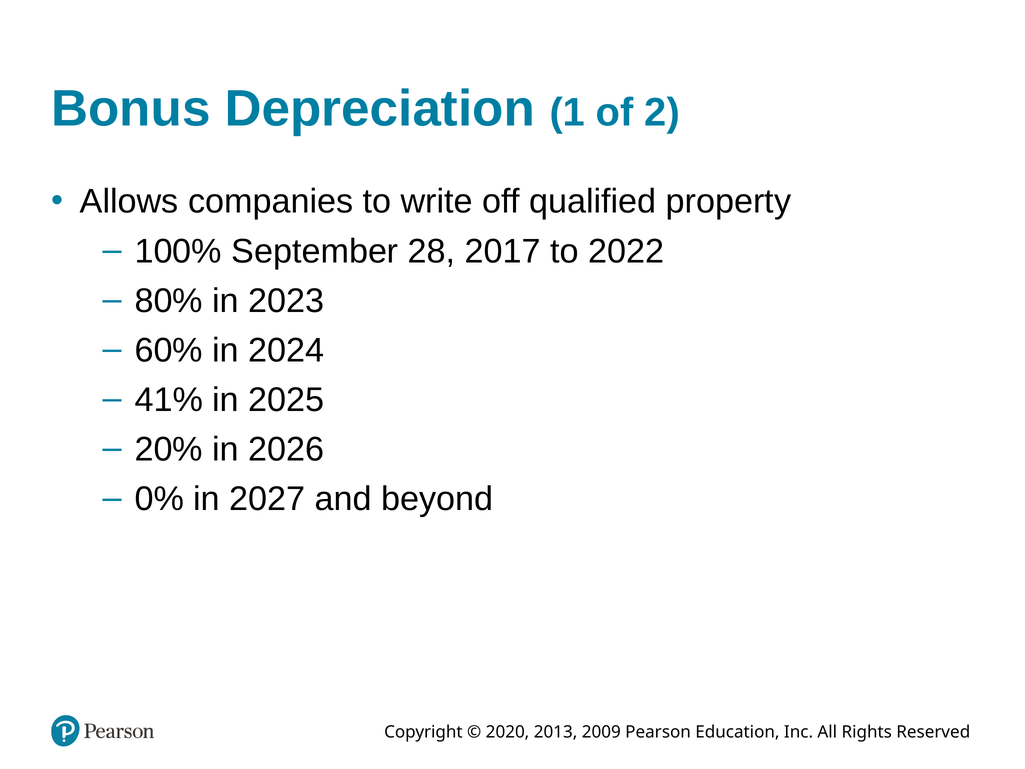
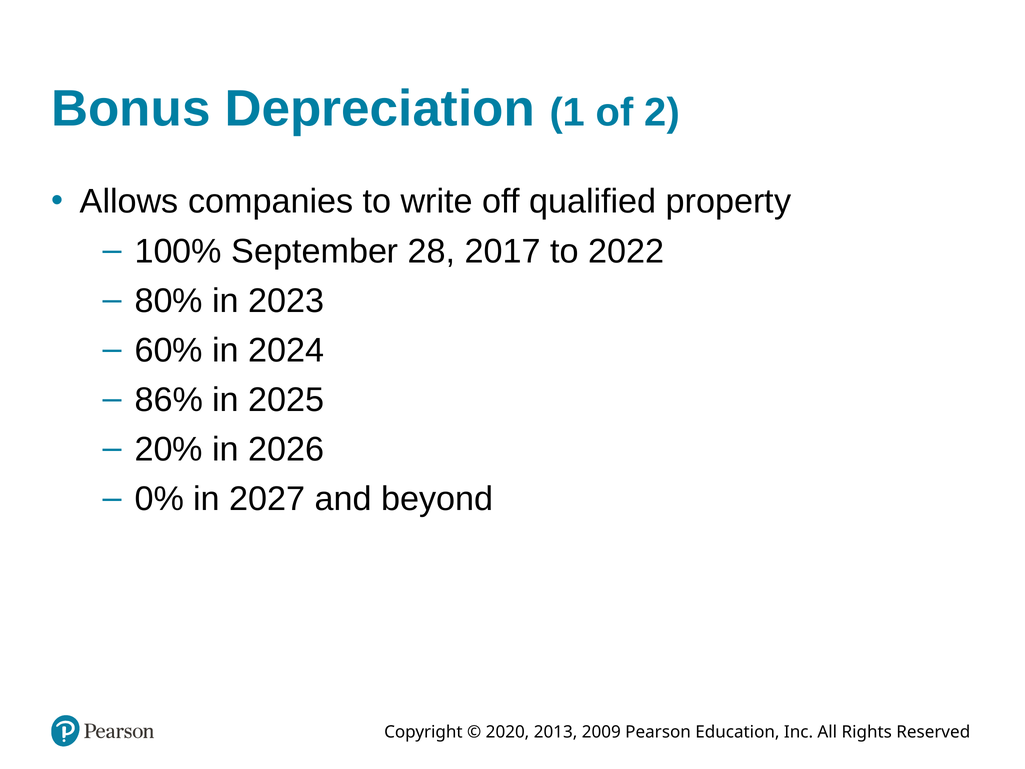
41%: 41% -> 86%
